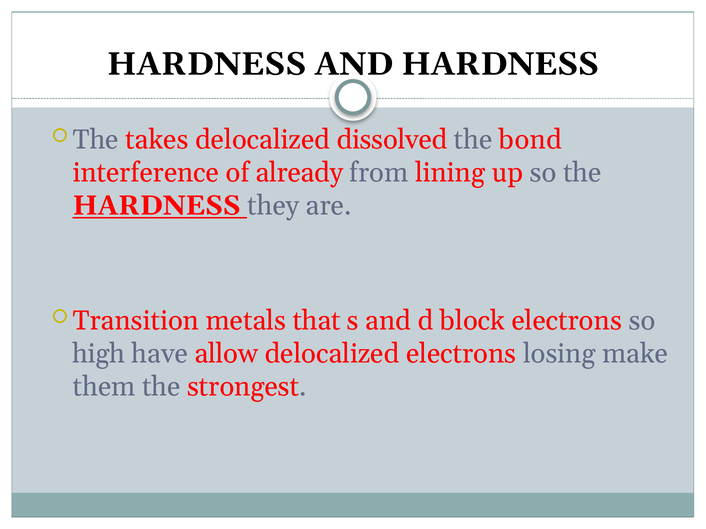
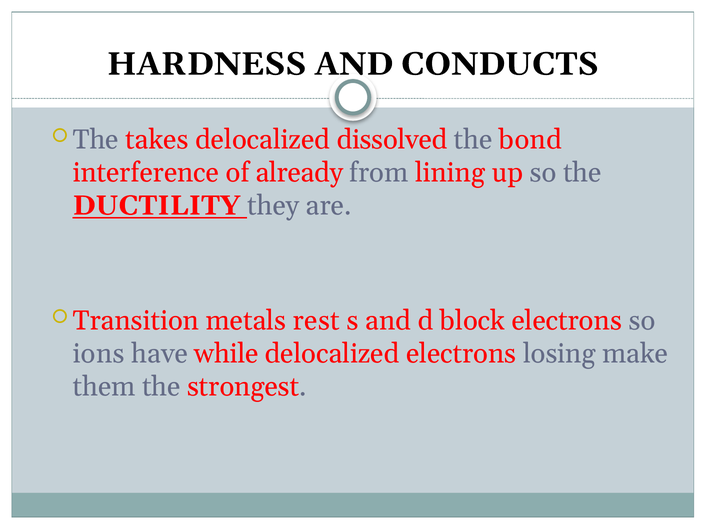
AND HARDNESS: HARDNESS -> CONDUCTS
HARDNESS at (157, 206): HARDNESS -> DUCTILITY
that: that -> rest
high: high -> ions
allow: allow -> while
